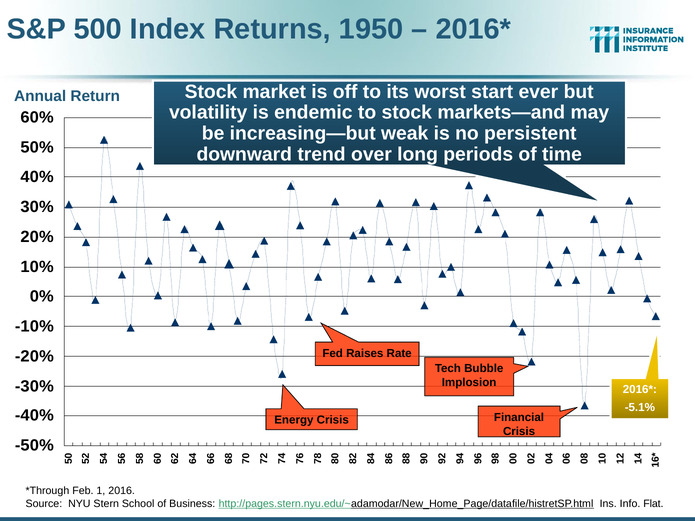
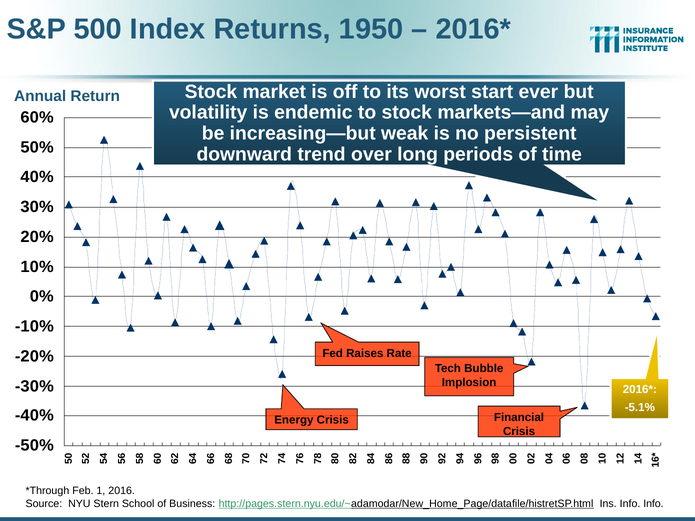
Info Flat: Flat -> Info
